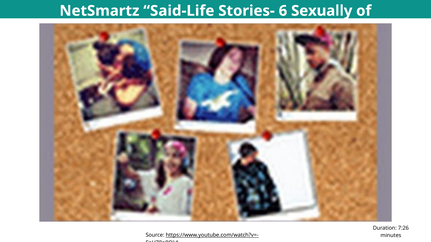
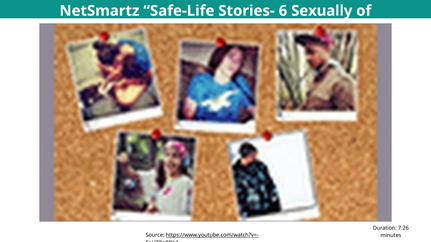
Said-Life: Said-Life -> Safe-Life
